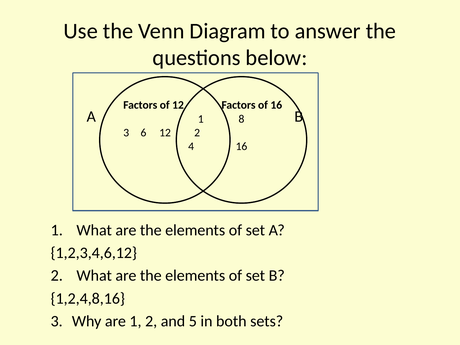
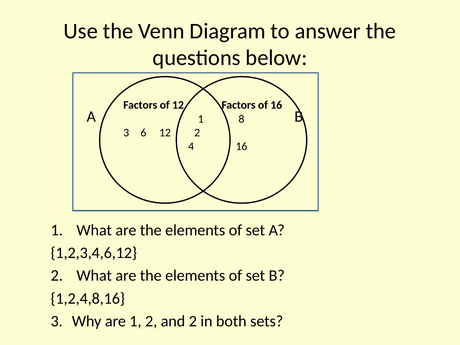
and 5: 5 -> 2
